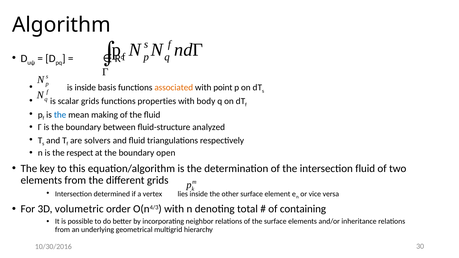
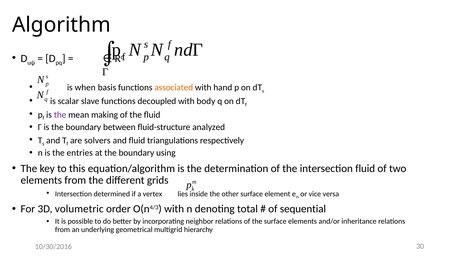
is inside: inside -> when
point: point -> hand
scalar grids: grids -> slave
properties: properties -> decoupled
the at (60, 115) colour: blue -> purple
respect: respect -> entries
open: open -> using
containing: containing -> sequential
